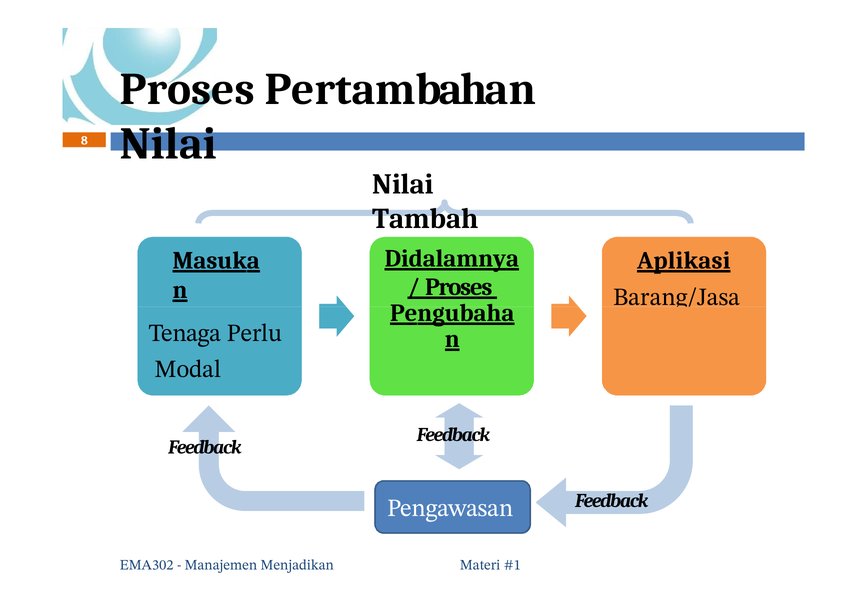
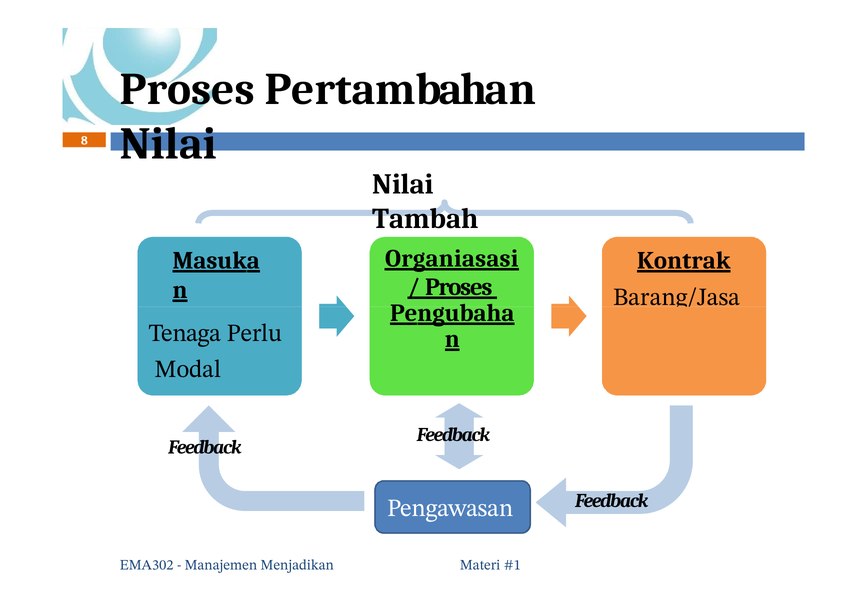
Didalamnya: Didalamnya -> Organiasasi
Aplikasi: Aplikasi -> Kontrak
